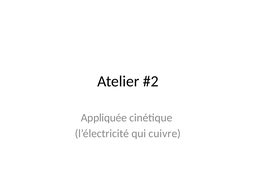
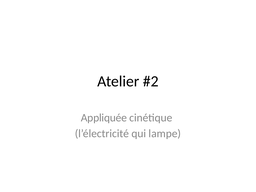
cuivre: cuivre -> lampe
